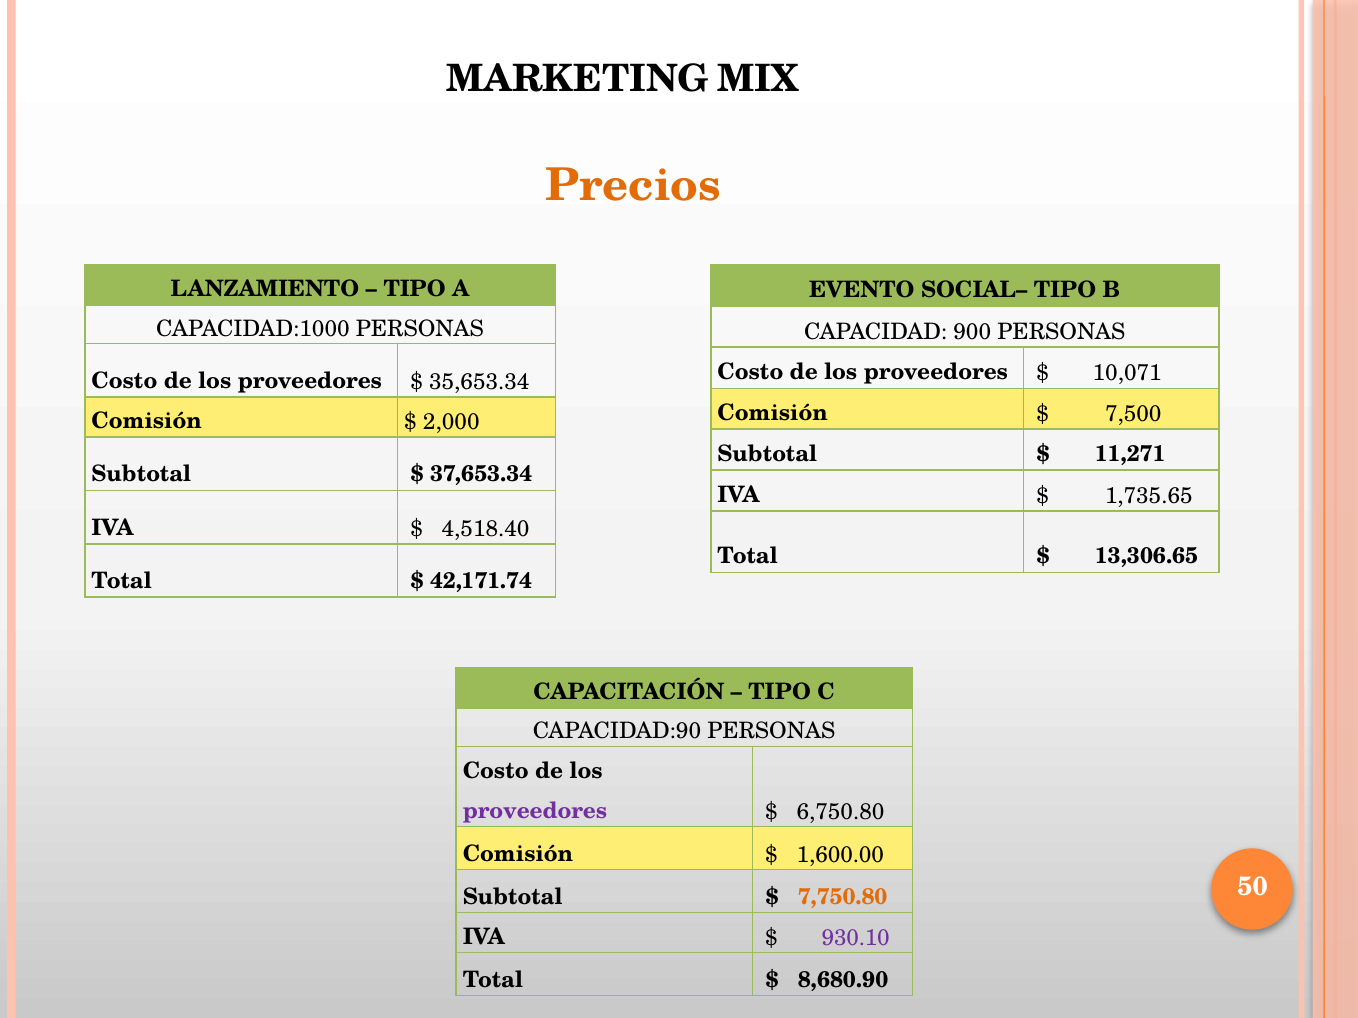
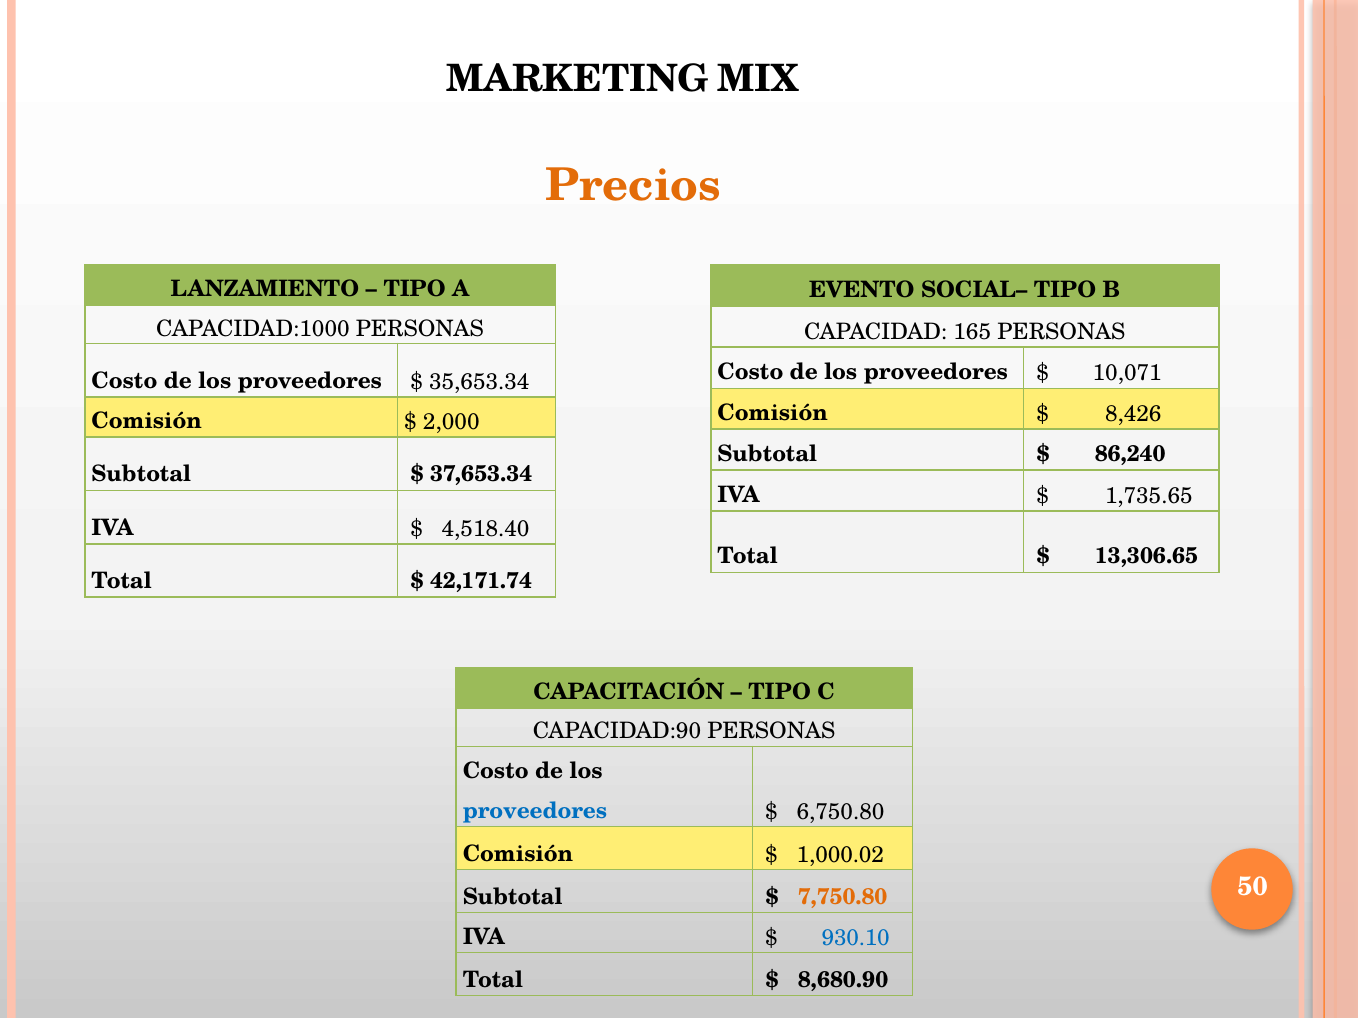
900: 900 -> 165
7,500: 7,500 -> 8,426
11,271: 11,271 -> 86,240
proveedores at (535, 811) colour: purple -> blue
1,600.00: 1,600.00 -> 1,000.02
930.10 colour: purple -> blue
